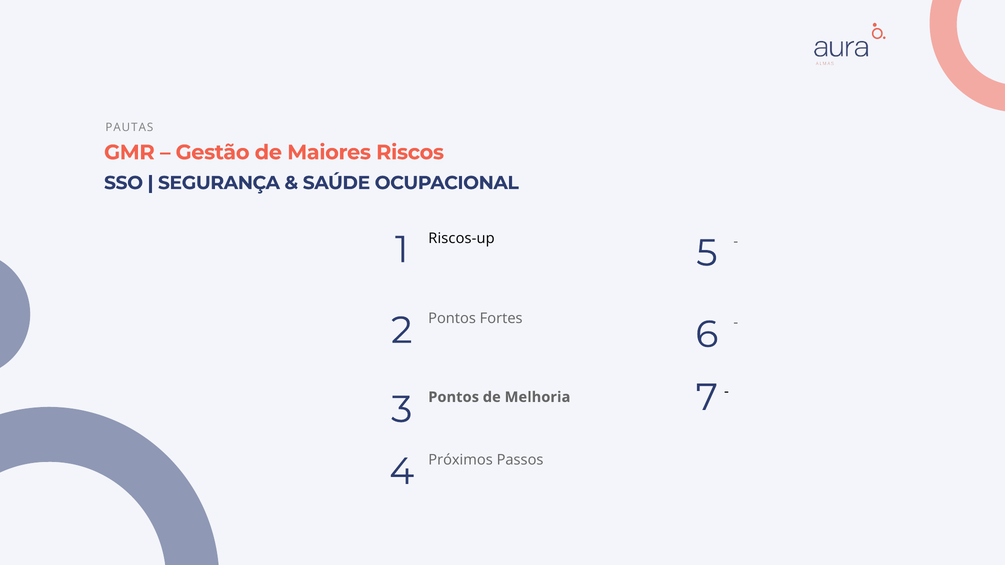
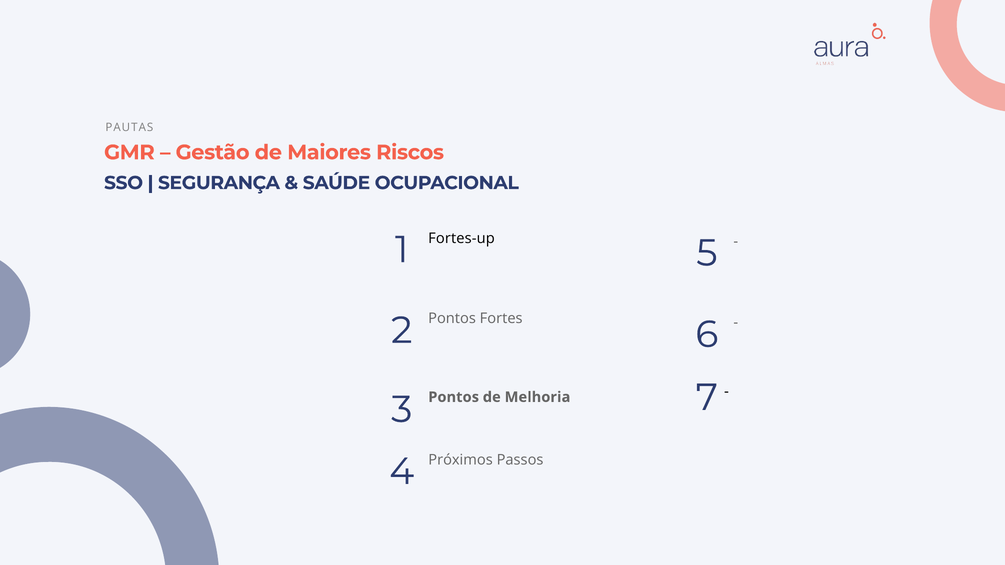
Riscos-up: Riscos-up -> Fortes-up
